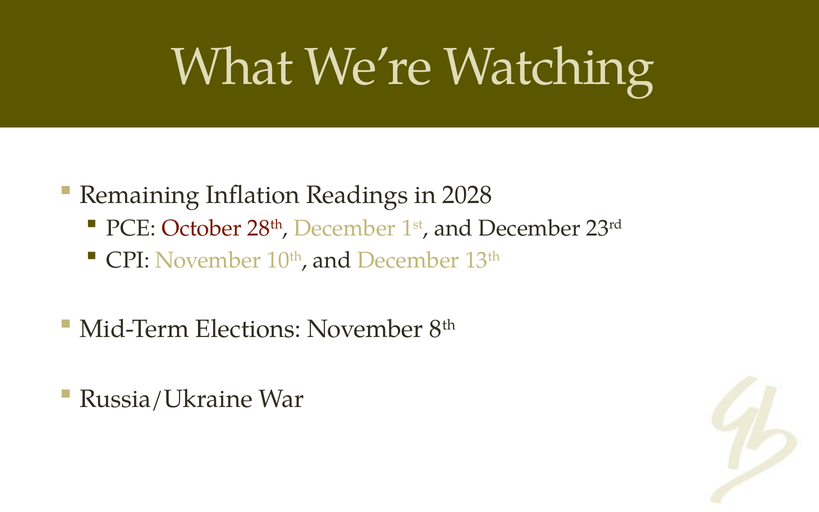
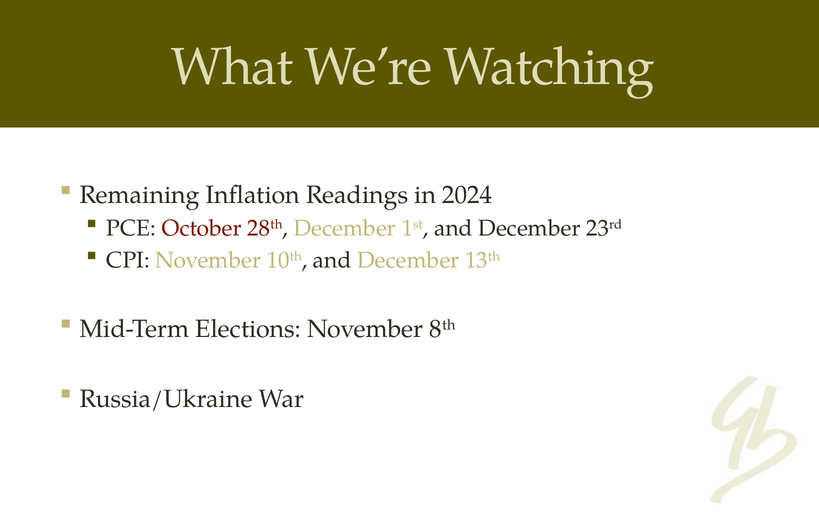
2028: 2028 -> 2024
